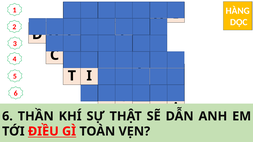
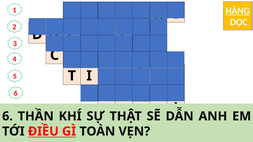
HÀNG underline: none -> present
